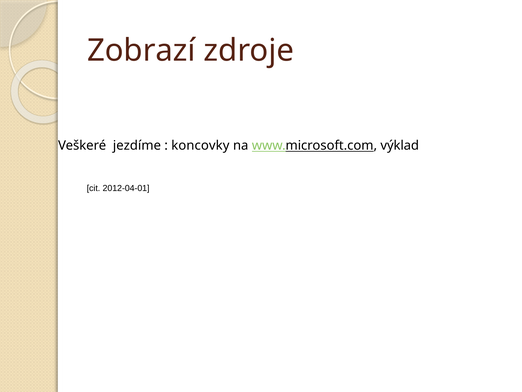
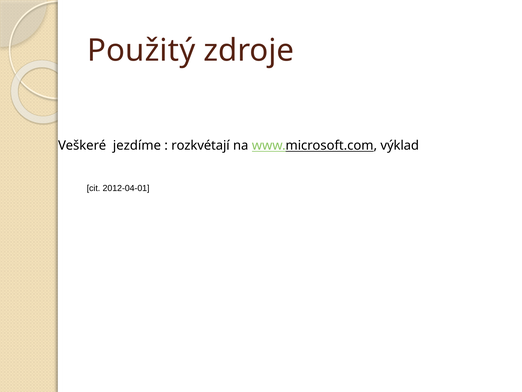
Zobrazí: Zobrazí -> Použitý
koncovky: koncovky -> rozkvétají
